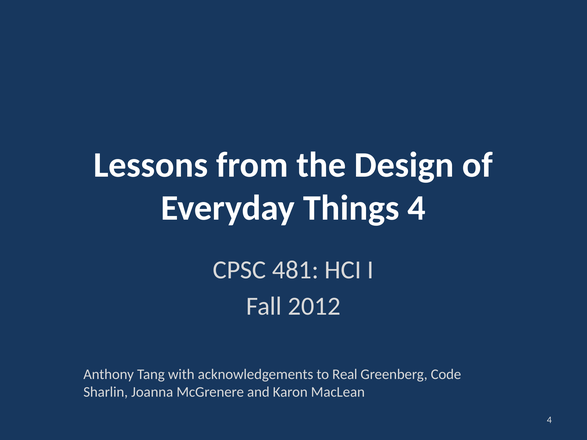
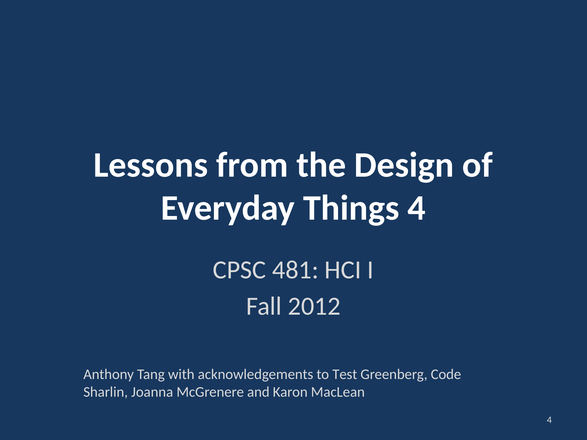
Real: Real -> Test
